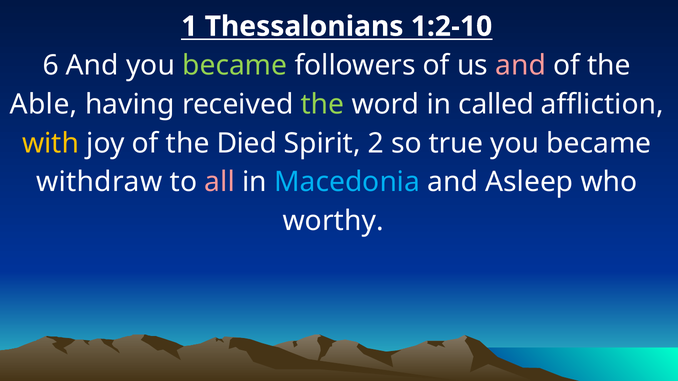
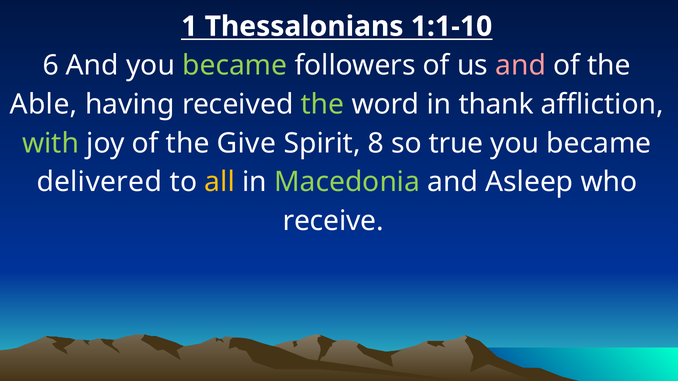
1:2-10: 1:2-10 -> 1:1-10
called: called -> thank
with colour: yellow -> light green
Died: Died -> Give
2: 2 -> 8
withdraw: withdraw -> delivered
all colour: pink -> yellow
Macedonia colour: light blue -> light green
worthy: worthy -> receive
